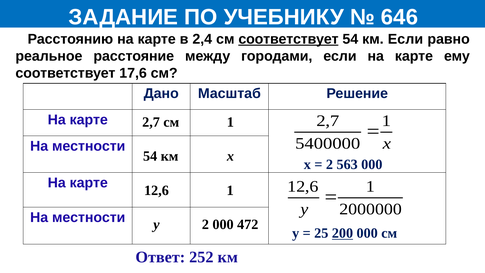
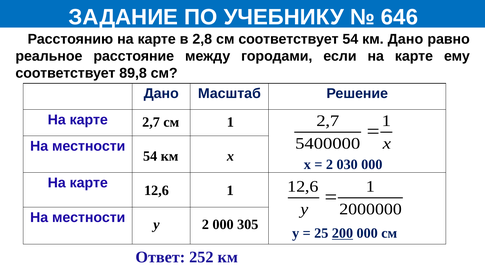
2,4: 2,4 -> 2,8
соответствует at (289, 39) underline: present -> none
км Если: Если -> Дано
17,6: 17,6 -> 89,8
563: 563 -> 030
472: 472 -> 305
